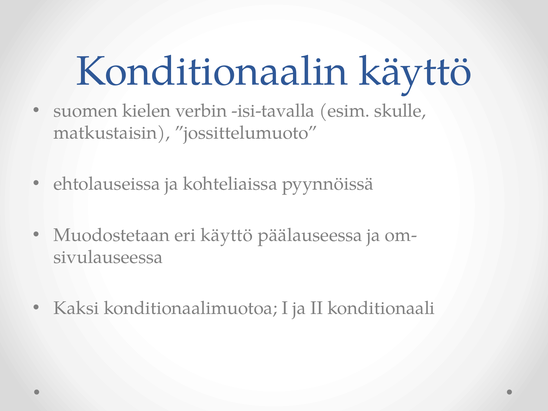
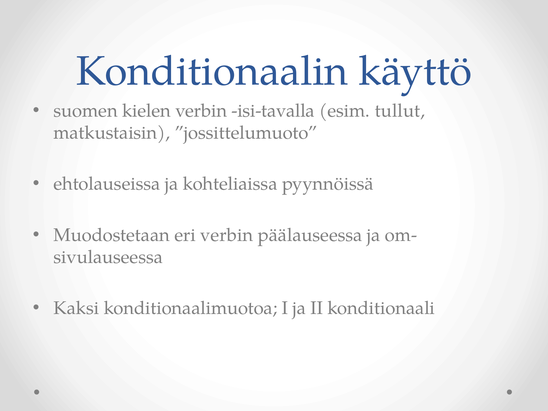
skulle: skulle -> tullut
eri käyttö: käyttö -> verbin
